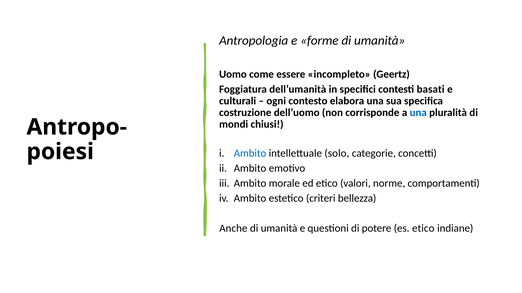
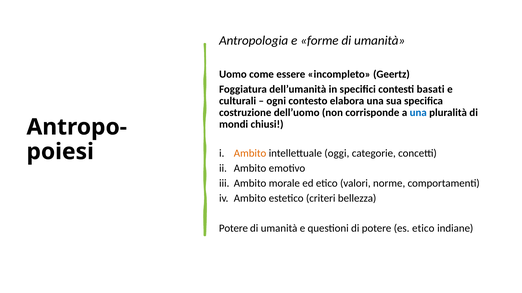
Ambito at (250, 153) colour: blue -> orange
solo: solo -> oggi
Anche at (233, 229): Anche -> Potere
